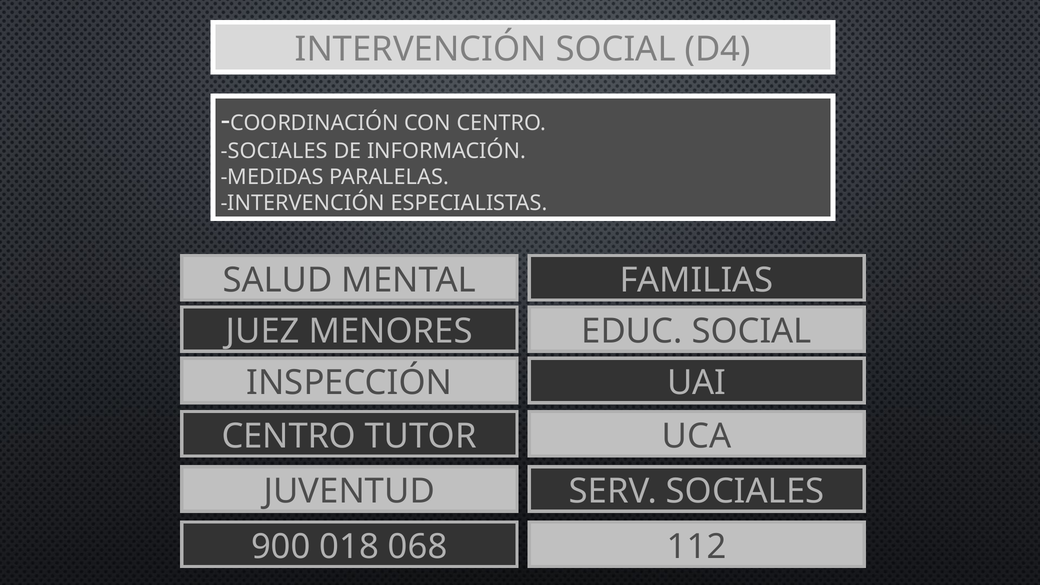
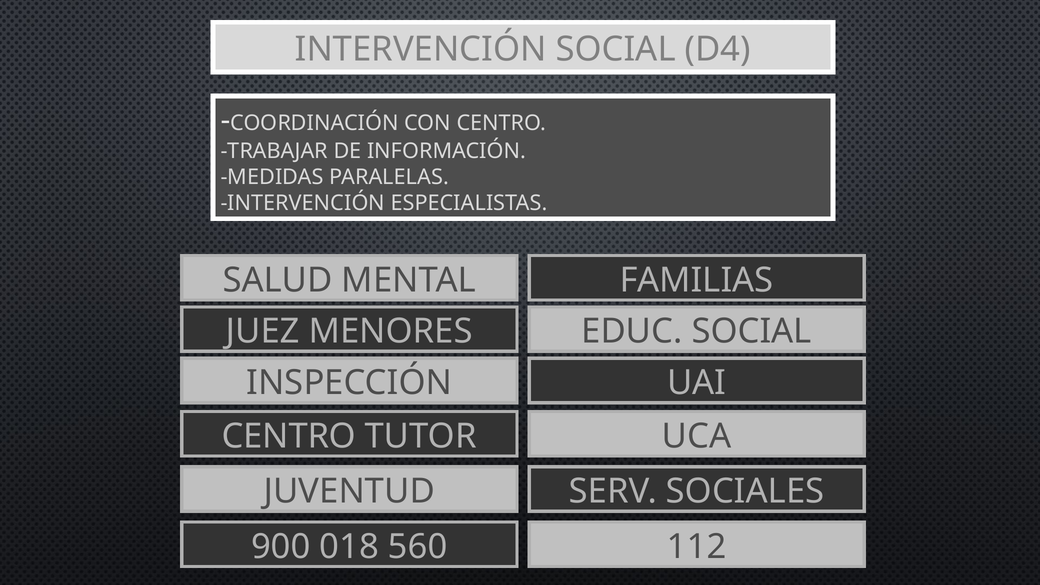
SOCIALES at (274, 151): SOCIALES -> TRABAJAR
068: 068 -> 560
